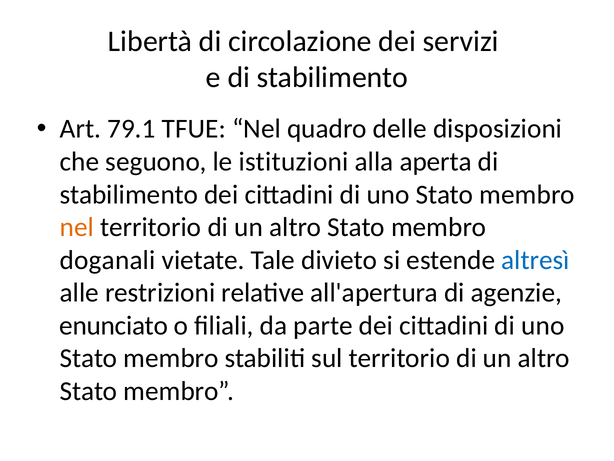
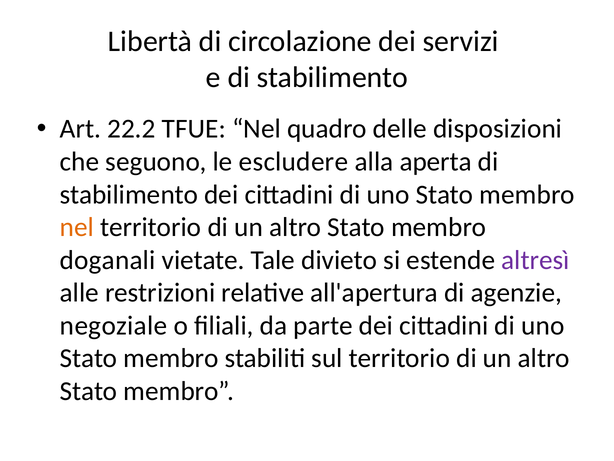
79.1: 79.1 -> 22.2
istituzioni: istituzioni -> escludere
altresì colour: blue -> purple
enunciato: enunciato -> negoziale
